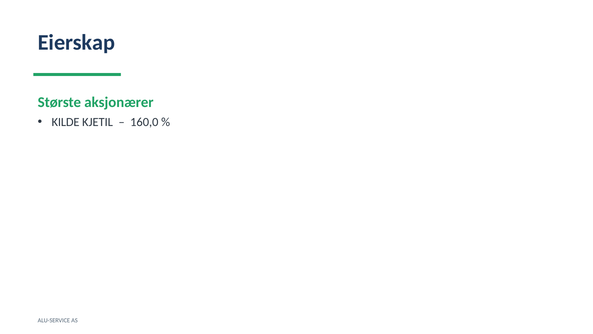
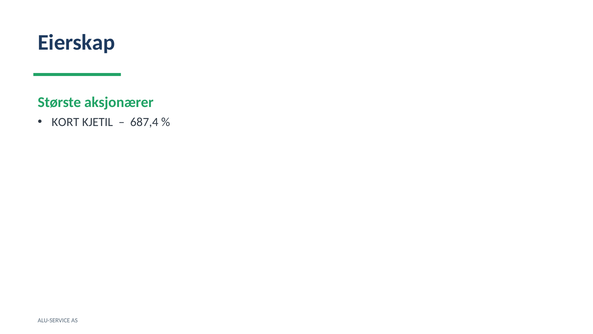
KILDE: KILDE -> KORT
160,0: 160,0 -> 687,4
